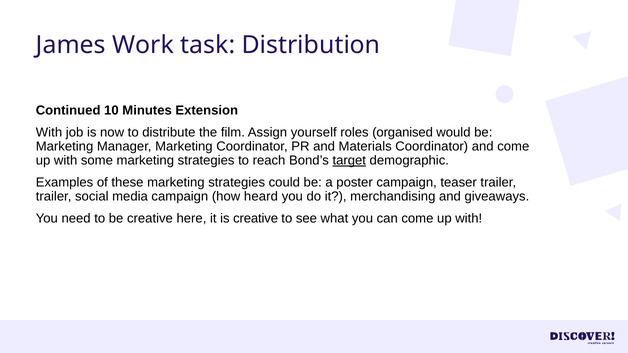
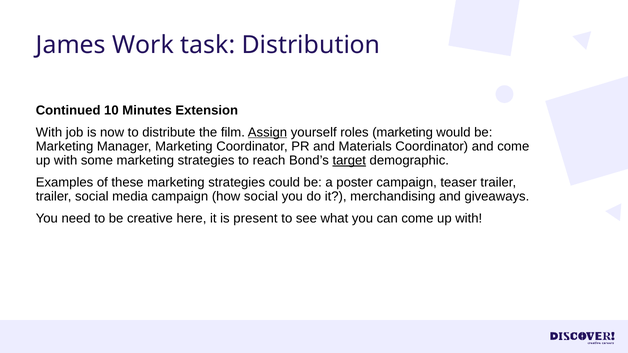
Assign underline: none -> present
roles organised: organised -> marketing
how heard: heard -> social
is creative: creative -> present
